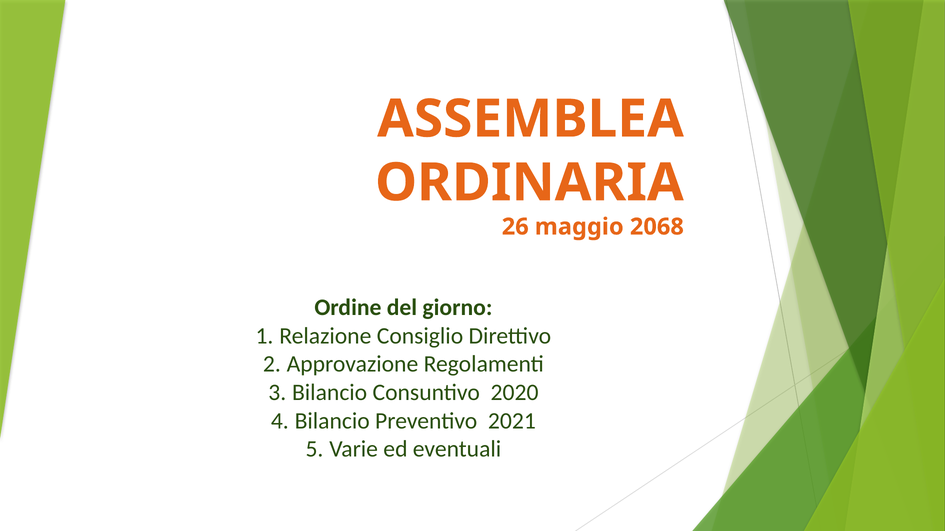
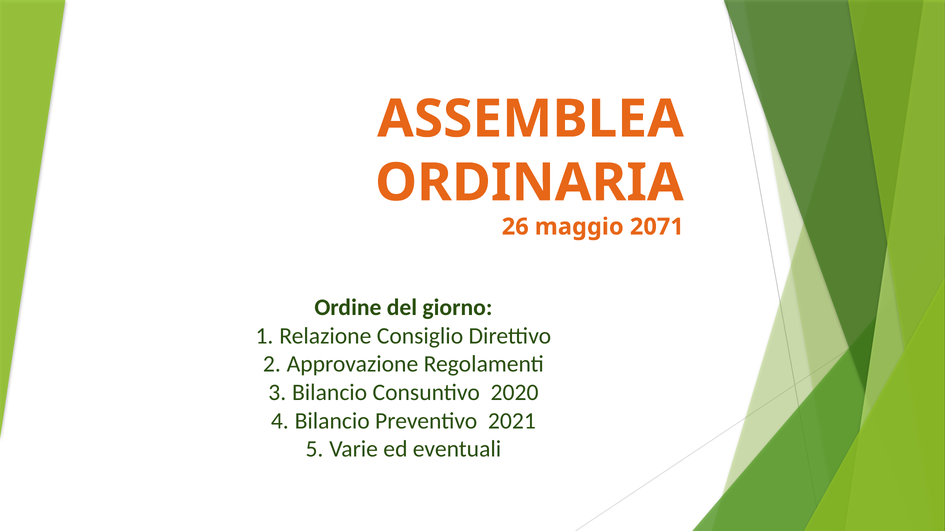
2068: 2068 -> 2071
